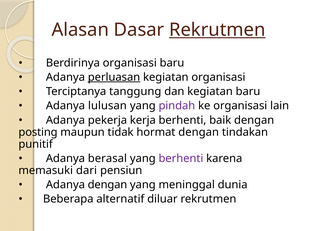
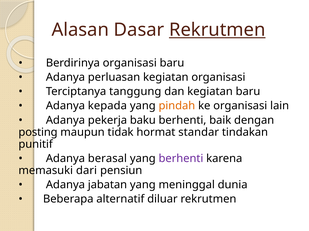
perluasan underline: present -> none
lulusan: lulusan -> kepada
pindah colour: purple -> orange
kerja: kerja -> baku
hormat dengan: dengan -> standar
Adanya dengan: dengan -> jabatan
